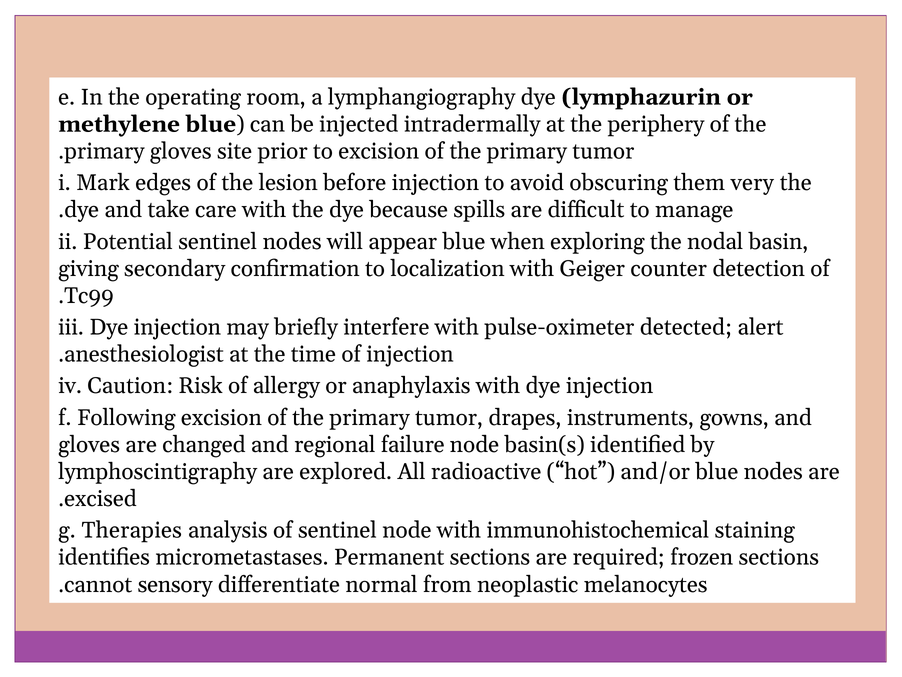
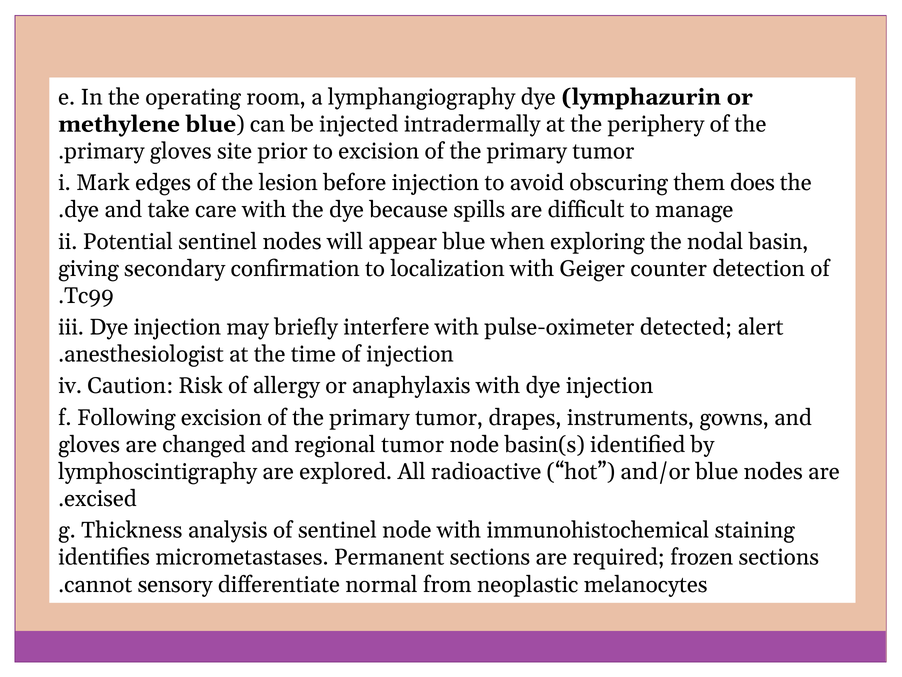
very: very -> does
regional failure: failure -> tumor
Therapies: Therapies -> Thickness
